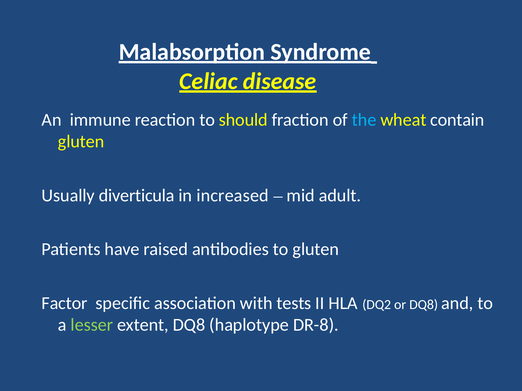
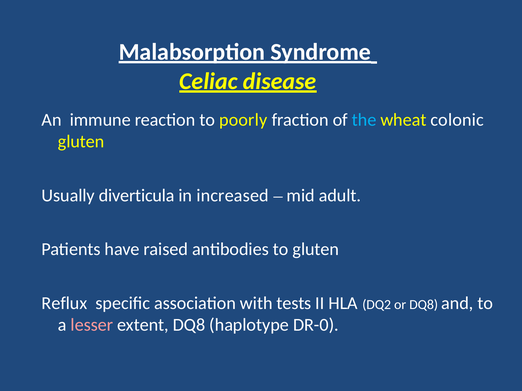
should: should -> poorly
contain: contain -> colonic
Factor: Factor -> Reflux
lesser colour: light green -> pink
DR-8: DR-8 -> DR-0
